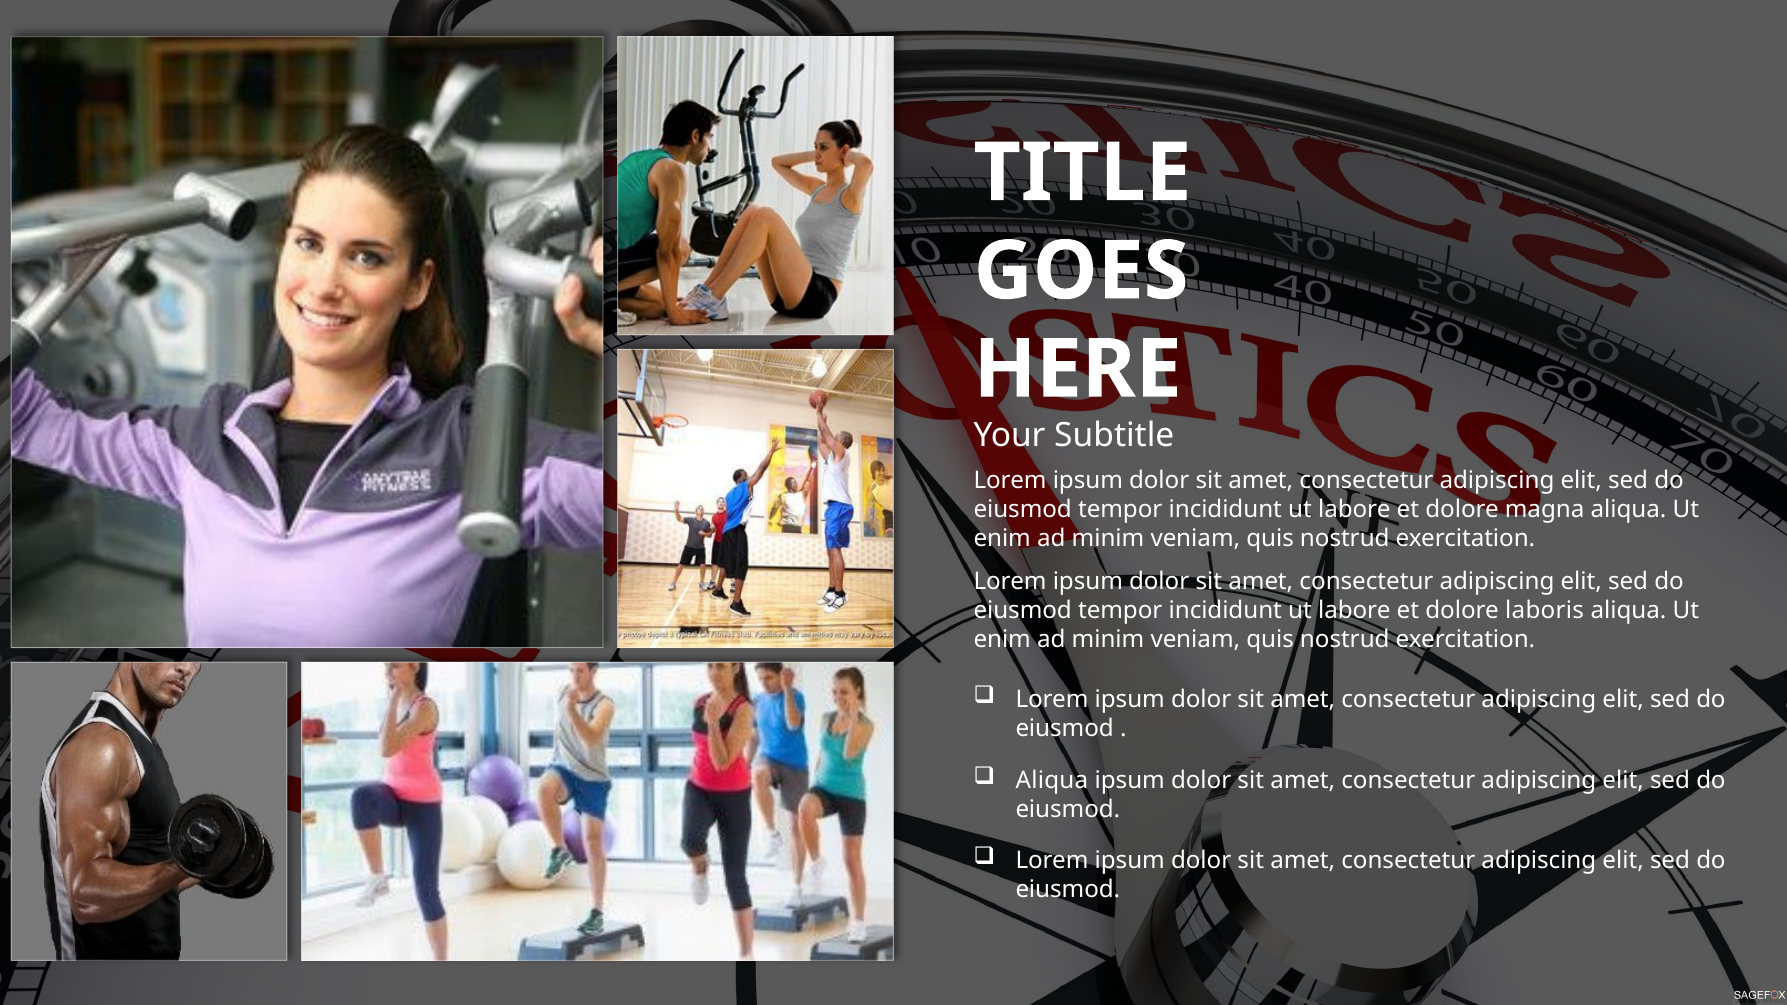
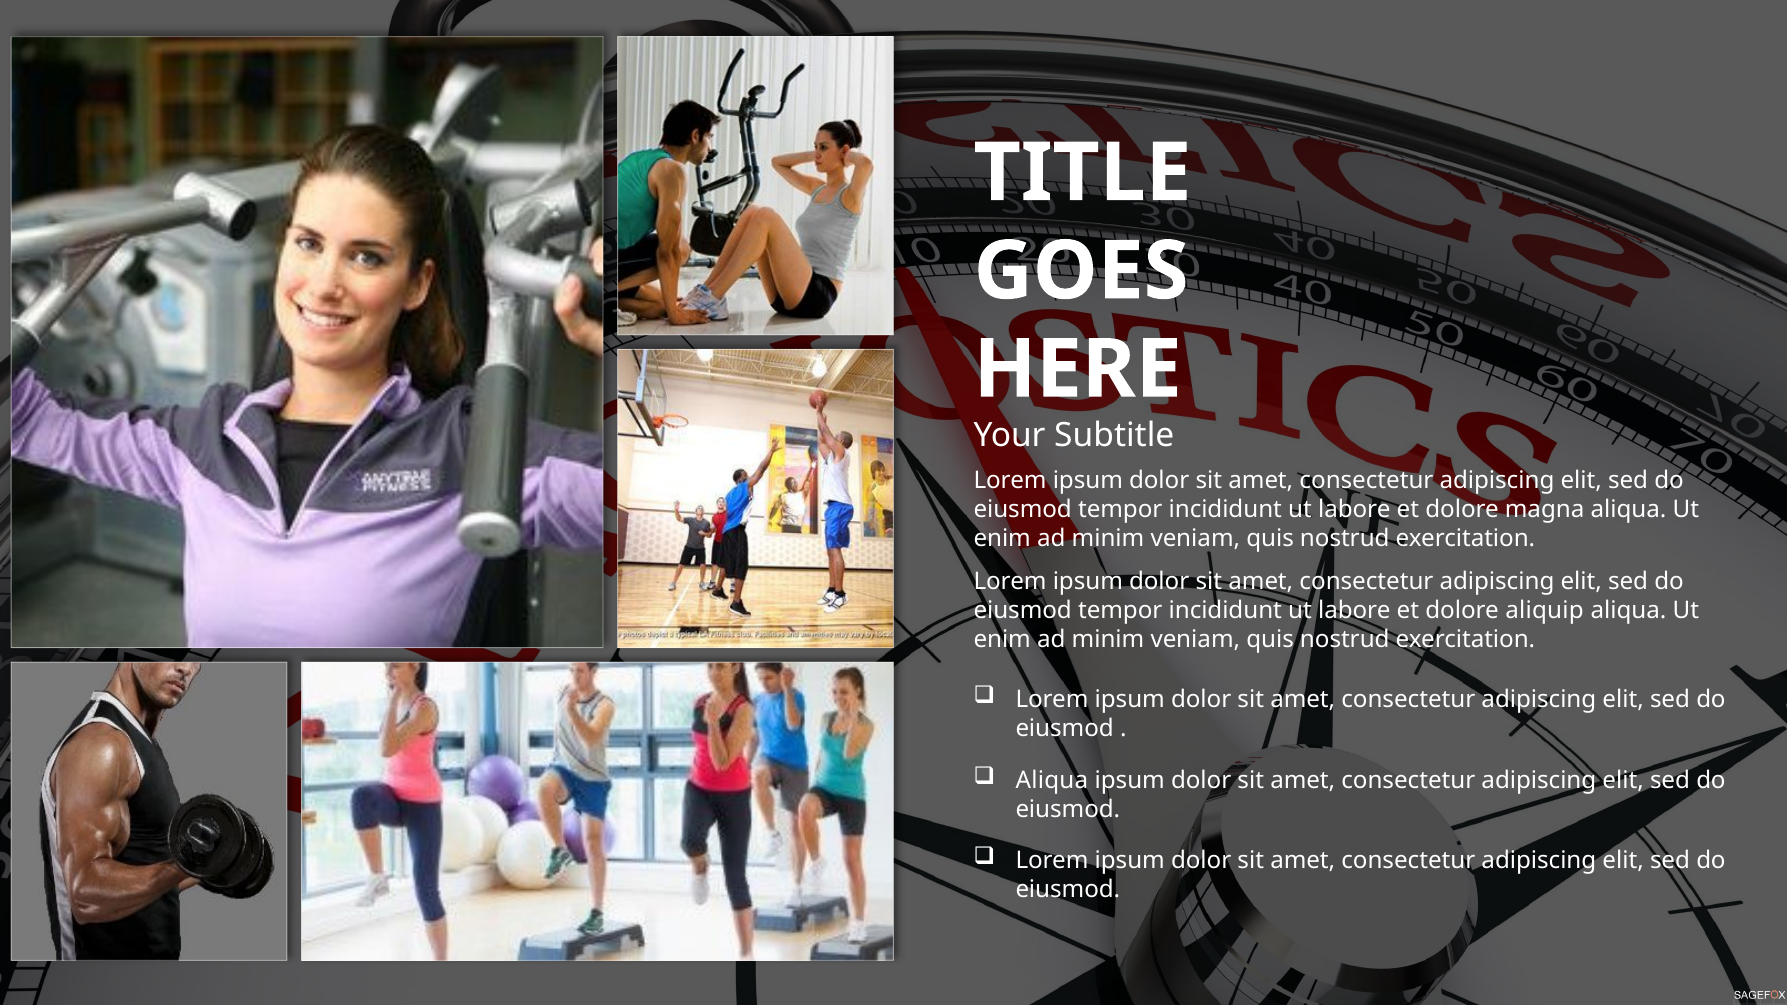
laboris: laboris -> aliquip
